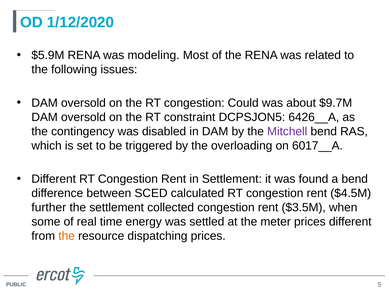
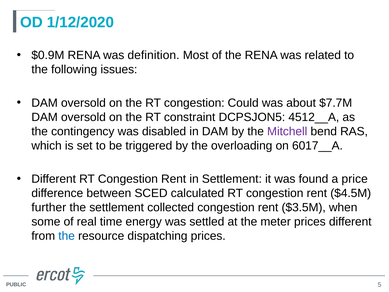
$5.9M: $5.9M -> $0.9M
modeling: modeling -> definition
$9.7M: $9.7M -> $7.7M
6426__A: 6426__A -> 4512__A
a bend: bend -> price
the at (67, 236) colour: orange -> blue
